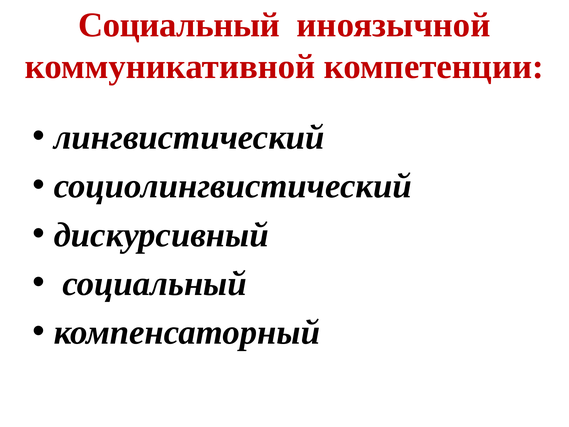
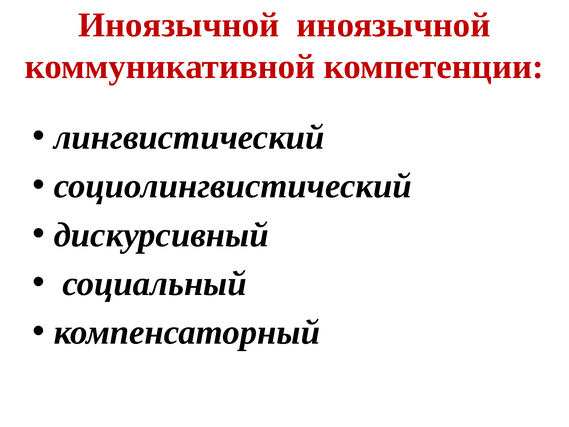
Социальный at (179, 25): Социальный -> Иноязычной
